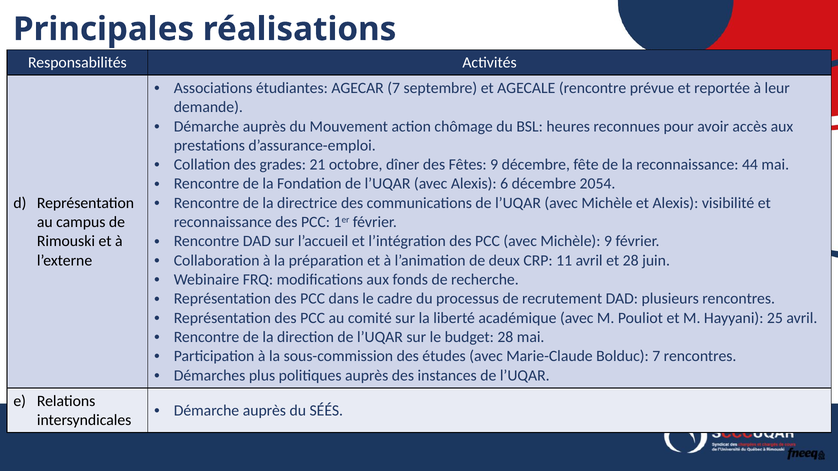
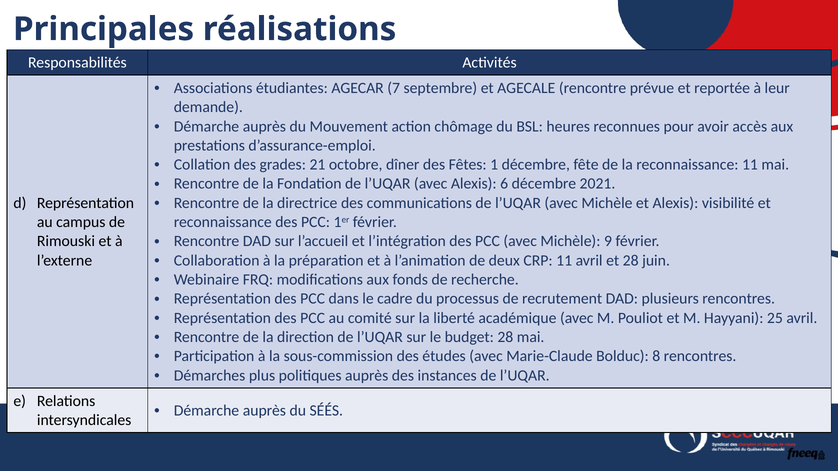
Fêtes 9: 9 -> 1
reconnaissance 44: 44 -> 11
2054: 2054 -> 2021
Bolduc 7: 7 -> 8
